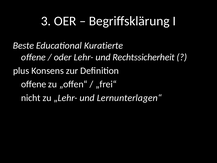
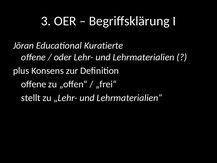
Beste: Beste -> Jöran
Rechtssicherheit: Rechtssicherheit -> Lehrmaterialien
nicht: nicht -> stellt
Lernunterlagen“: Lernunterlagen“ -> Lehrmaterialien“
